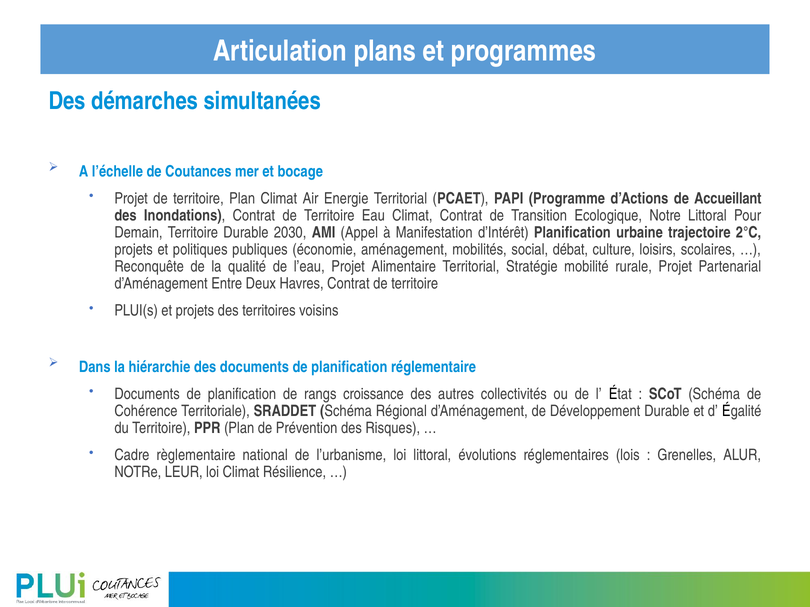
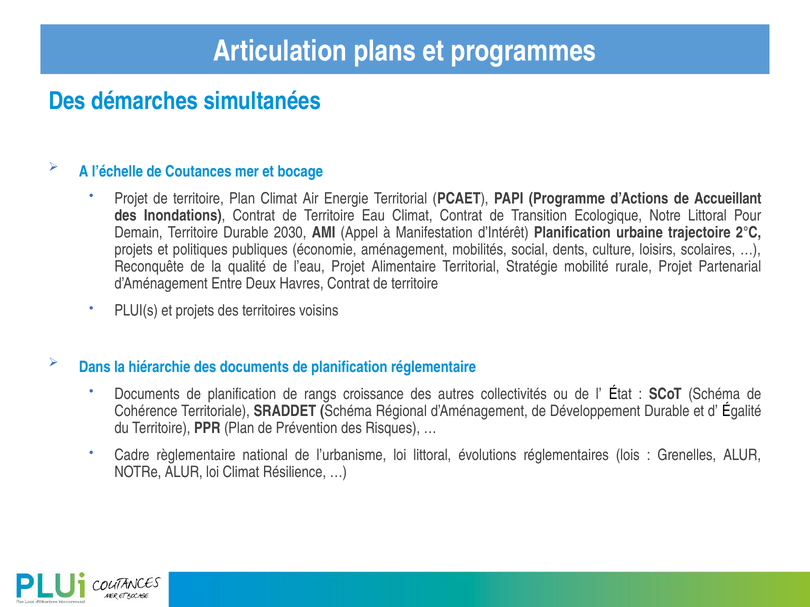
débat: débat -> dents
NOTRe LEUR: LEUR -> ALUR
